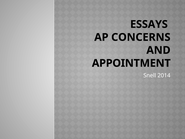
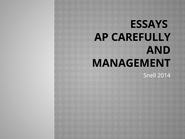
CONCERNS: CONCERNS -> CAREFULLY
APPOINTMENT: APPOINTMENT -> MANAGEMENT
